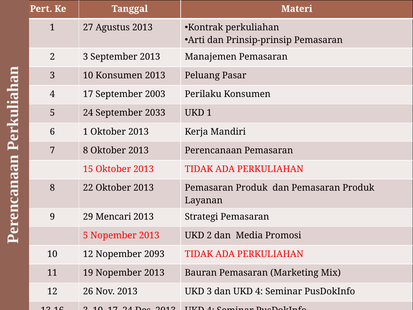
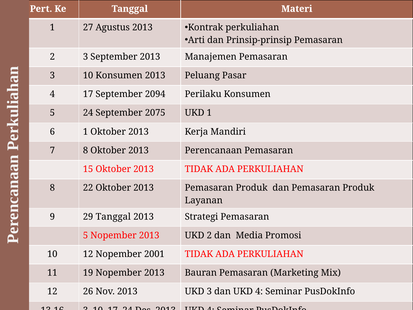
2003: 2003 -> 2094
2033: 2033 -> 2075
29 Mencari: Mencari -> Tanggal
2093: 2093 -> 2001
